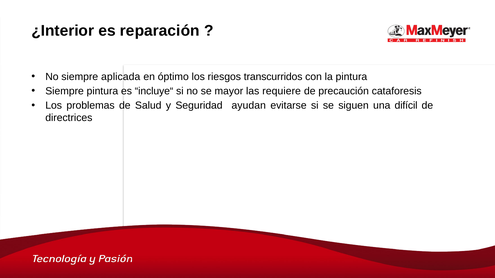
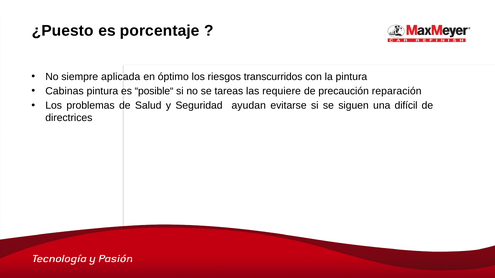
¿Interior: ¿Interior -> ¿Puesto
reparación: reparación -> porcentaje
Siempre at (65, 91): Siempre -> Cabinas
incluye“: incluye“ -> posible“
mayor: mayor -> tareas
cataforesis: cataforesis -> reparación
